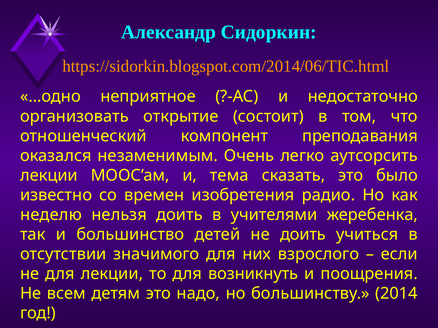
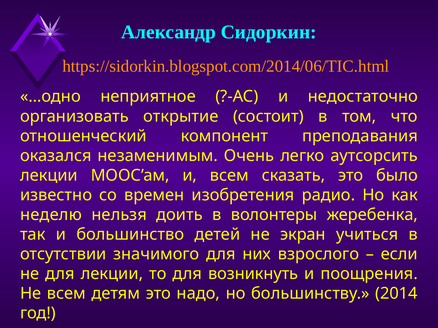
и тема: тема -> всем
учителями: учителями -> волонтеры
не доить: доить -> экран
